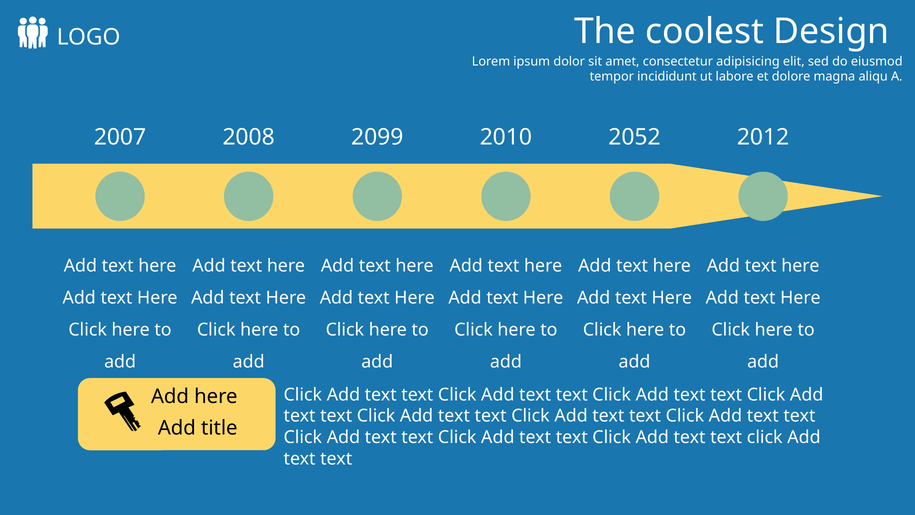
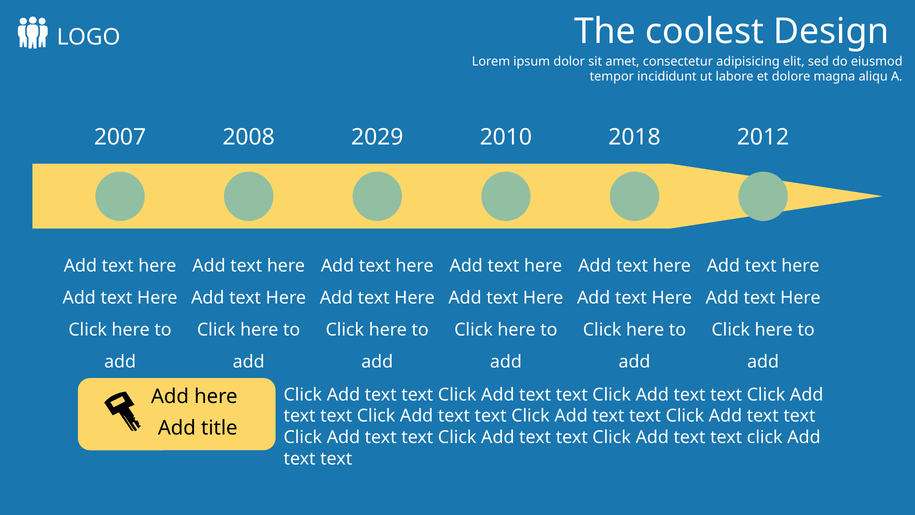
2099: 2099 -> 2029
2052: 2052 -> 2018
